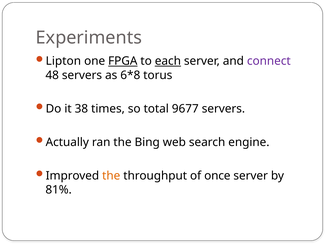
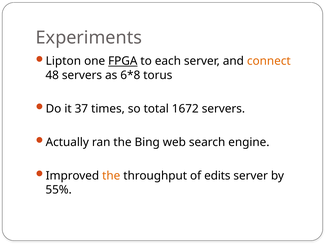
each underline: present -> none
connect colour: purple -> orange
38: 38 -> 37
9677: 9677 -> 1672
once: once -> edits
81%: 81% -> 55%
